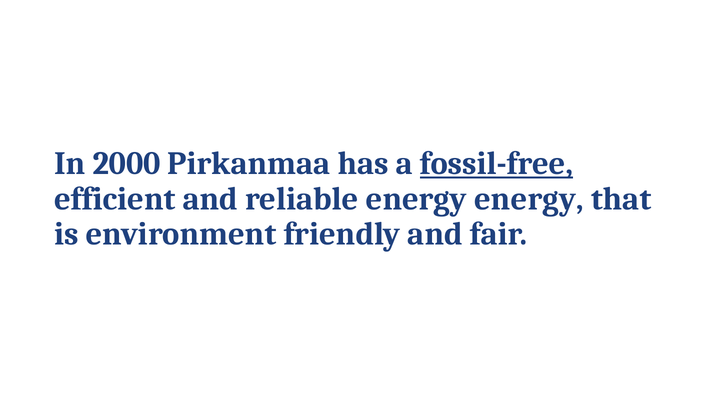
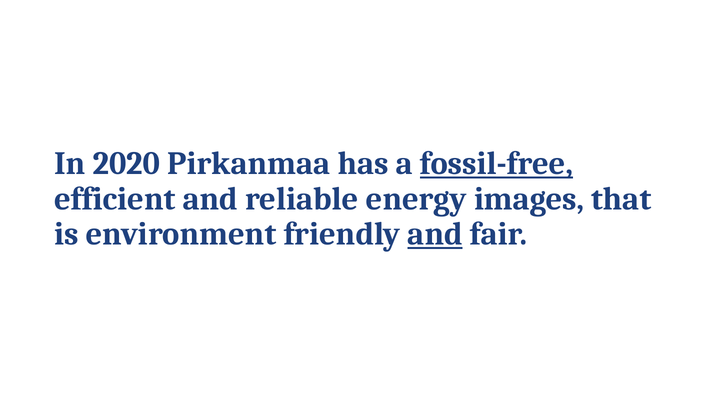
2000: 2000 -> 2020
energy energy: energy -> images
and at (435, 234) underline: none -> present
